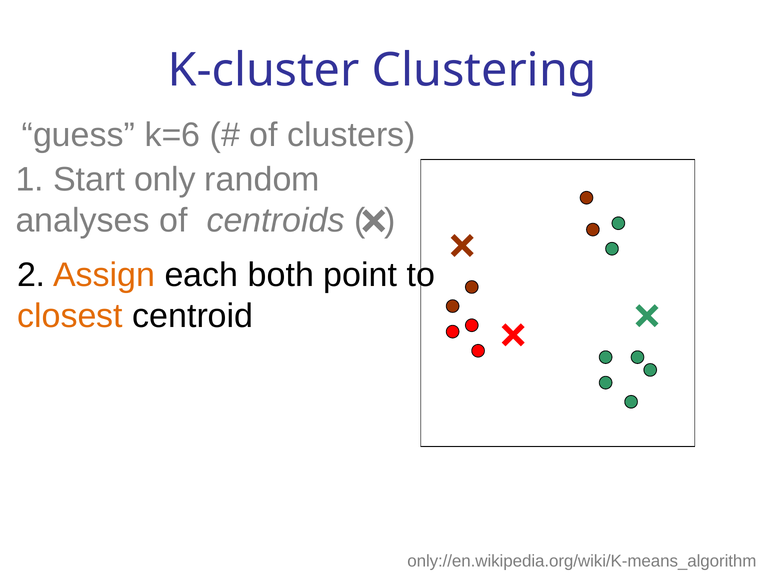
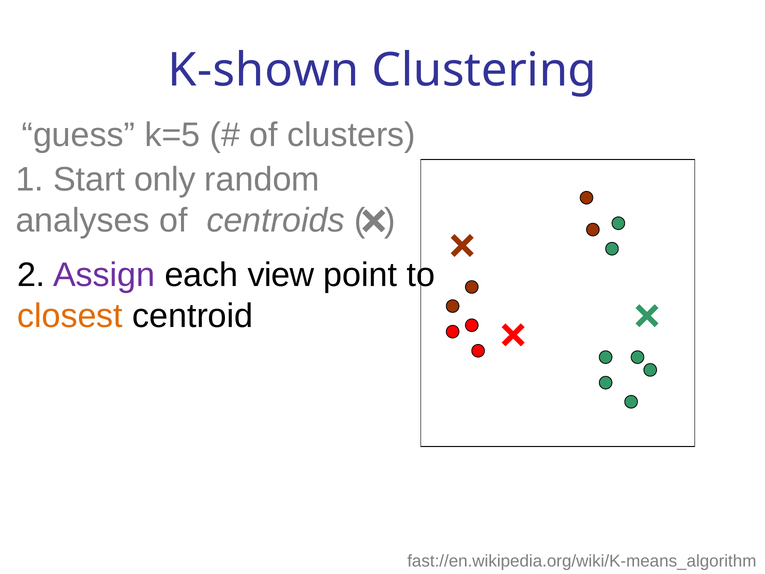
K-cluster: K-cluster -> K-shown
k=6: k=6 -> k=5
Assign colour: orange -> purple
both: both -> view
only://en.wikipedia.org/wiki/K-means_algorithm: only://en.wikipedia.org/wiki/K-means_algorithm -> fast://en.wikipedia.org/wiki/K-means_algorithm
